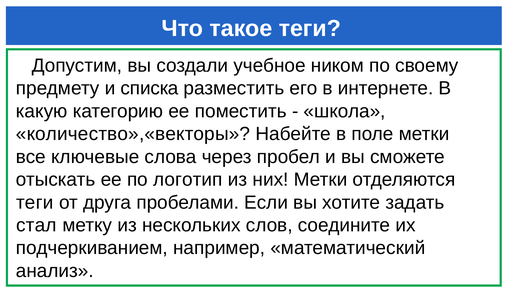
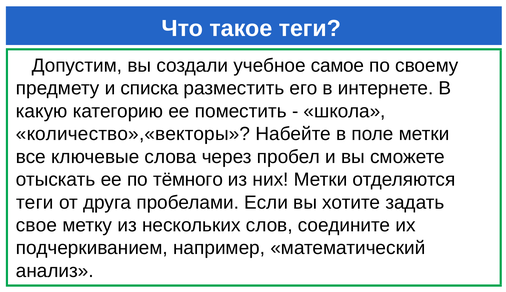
ником: ником -> самое
логотип: логотип -> тёмного
стал: стал -> свое
